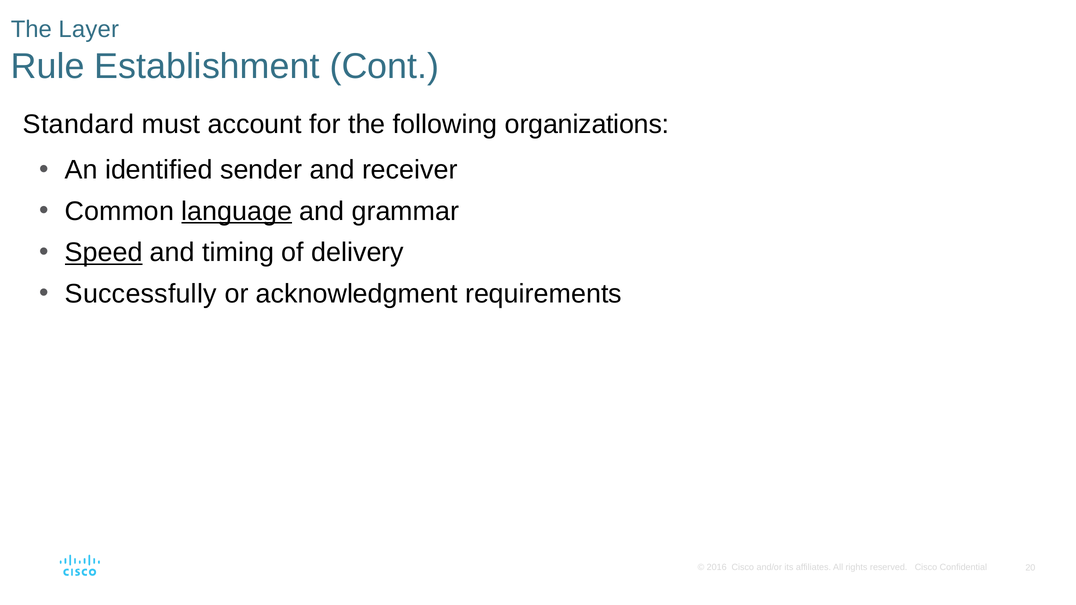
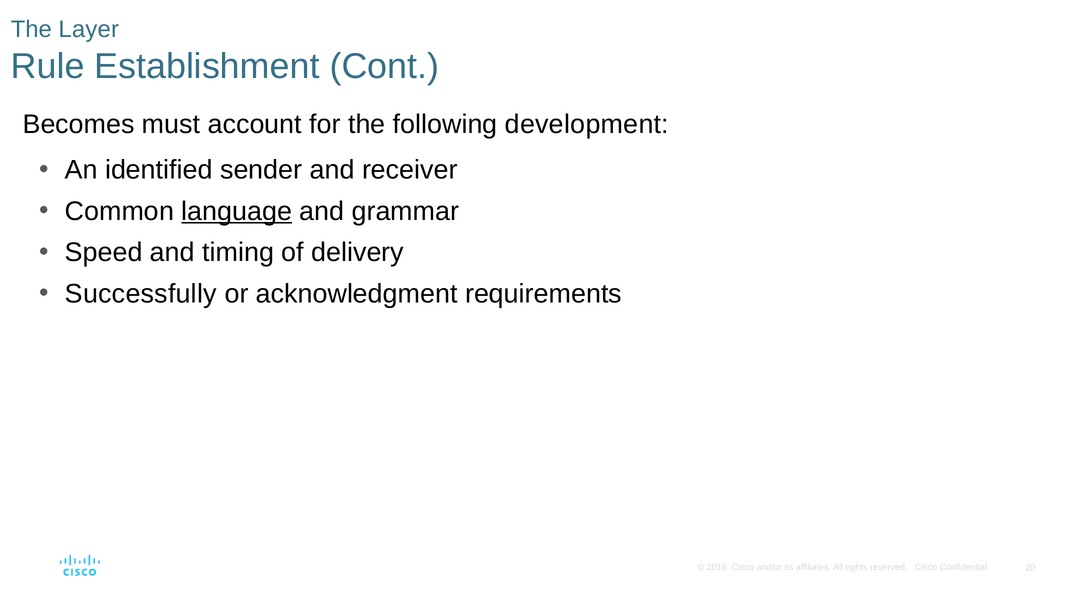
Standard: Standard -> Becomes
organizations: organizations -> development
Speed underline: present -> none
